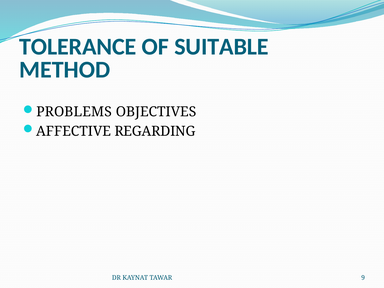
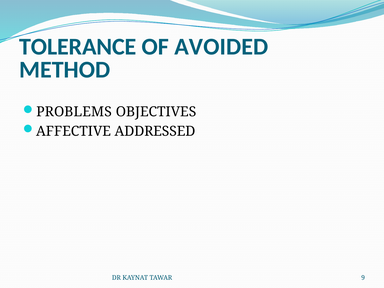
SUITABLE: SUITABLE -> AVOIDED
REGARDING: REGARDING -> ADDRESSED
